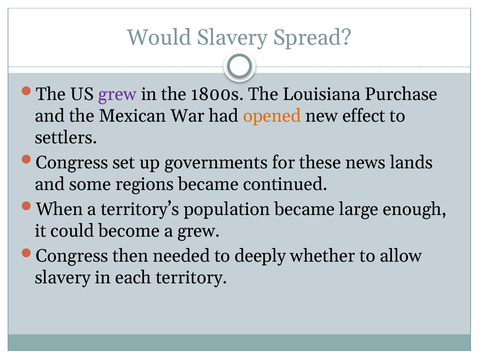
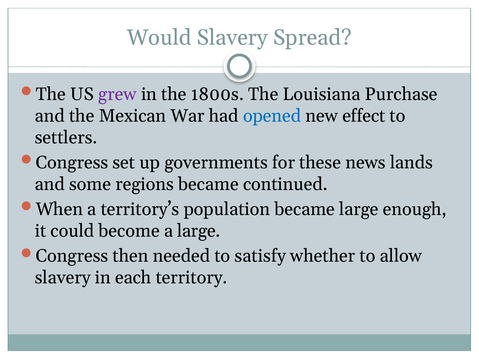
opened colour: orange -> blue
a grew: grew -> large
deeply: deeply -> satisfy
